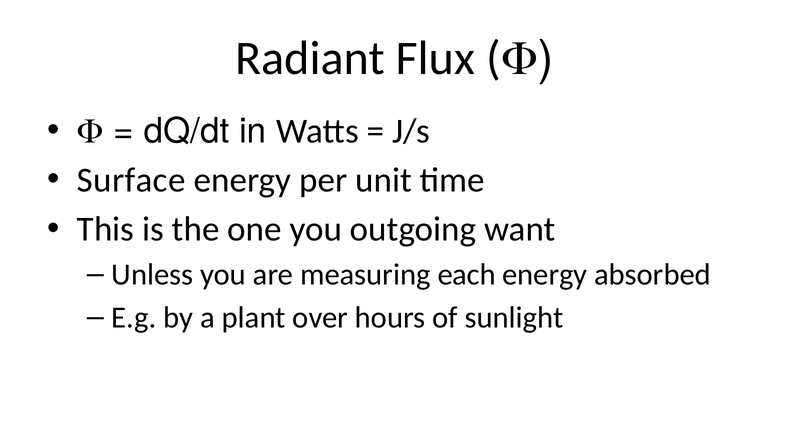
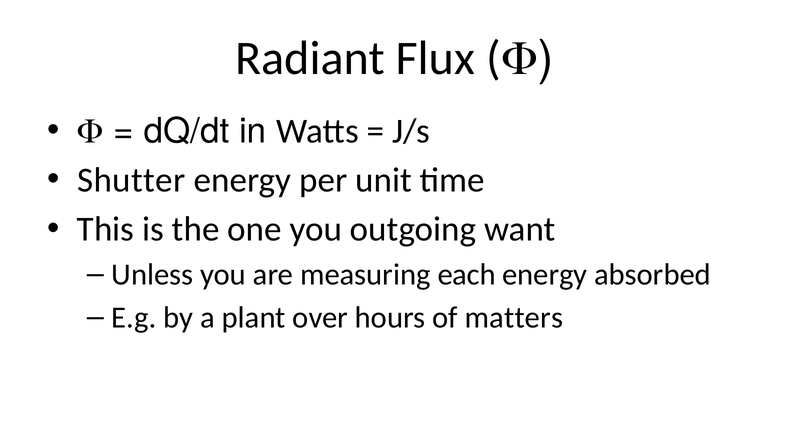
Surface: Surface -> Shutter
sunlight: sunlight -> matters
